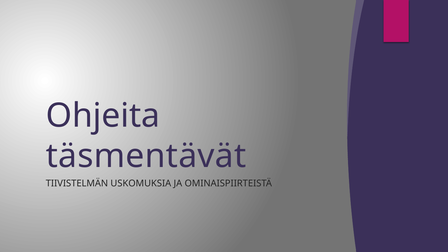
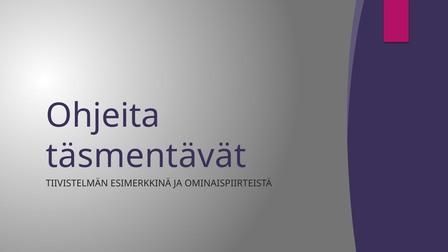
USKOMUKSIA: USKOMUKSIA -> ESIMERKKINÄ
